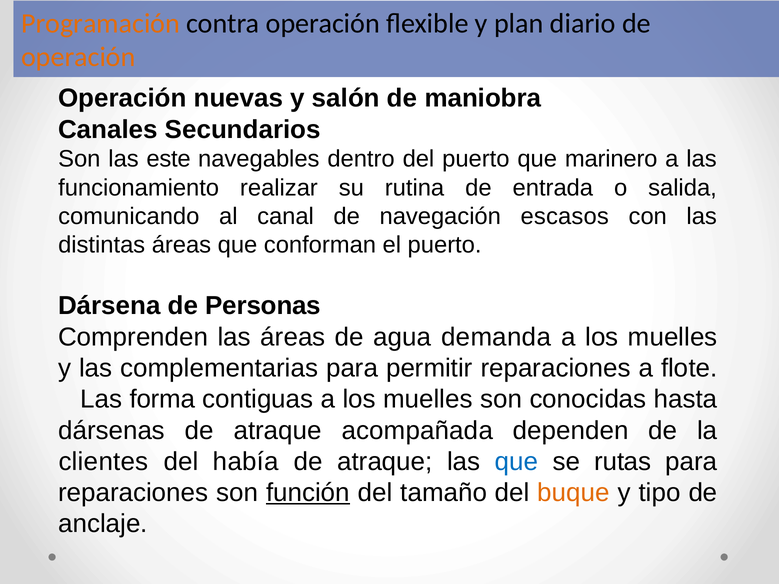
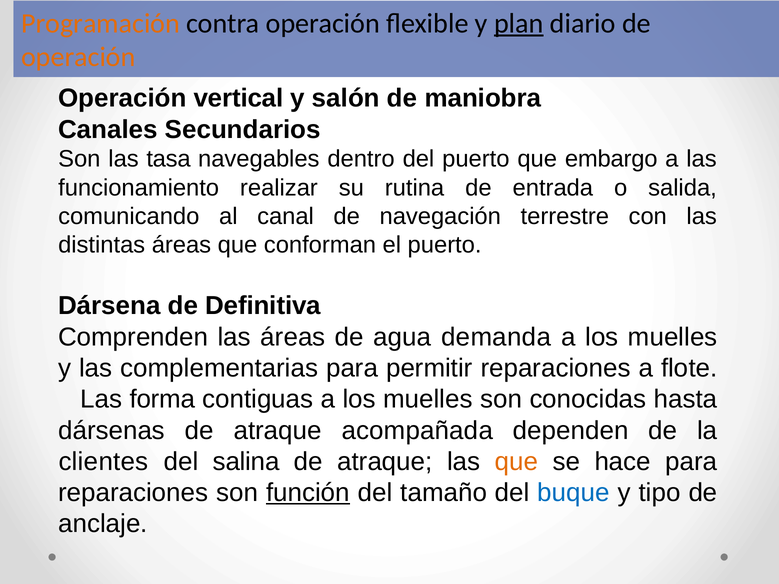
plan underline: none -> present
nuevas: nuevas -> vertical
este: este -> tasa
marinero: marinero -> embargo
escasos: escasos -> terrestre
Personas: Personas -> Definitiva
había: había -> salina
que at (516, 462) colour: blue -> orange
rutas: rutas -> hace
buque colour: orange -> blue
